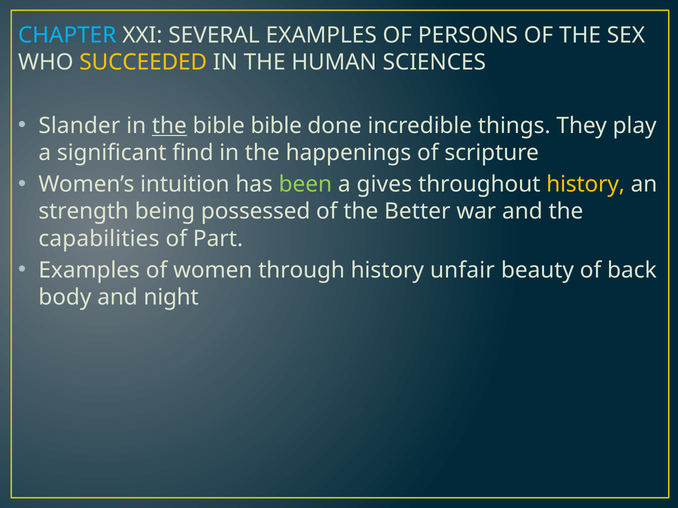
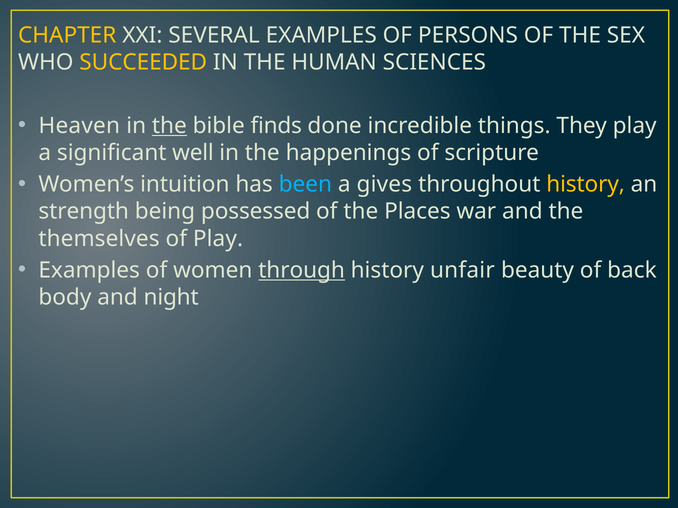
CHAPTER colour: light blue -> yellow
Slander: Slander -> Heaven
bible bible: bible -> finds
find: find -> well
been colour: light green -> light blue
Better: Better -> Places
capabilities: capabilities -> themselves
of Part: Part -> Play
through underline: none -> present
